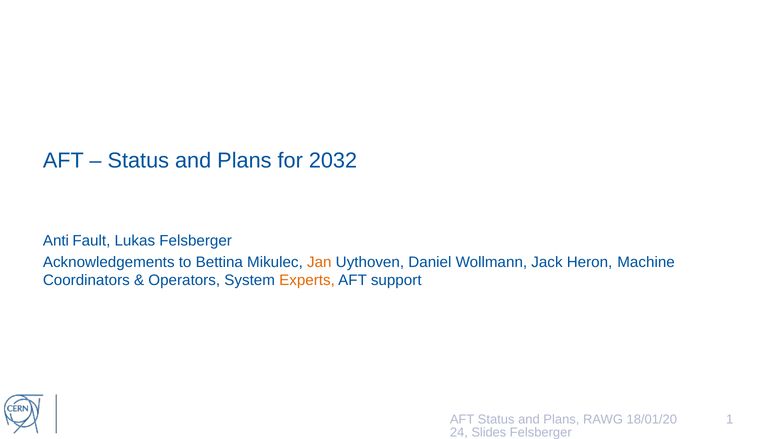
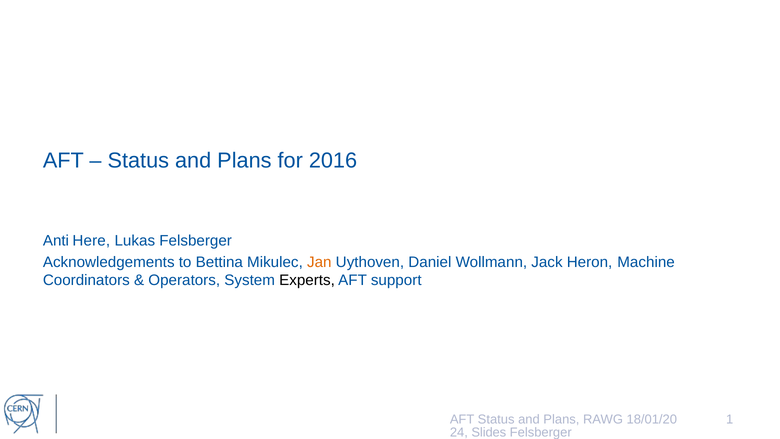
2032: 2032 -> 2016
Fault: Fault -> Here
Experts colour: orange -> black
